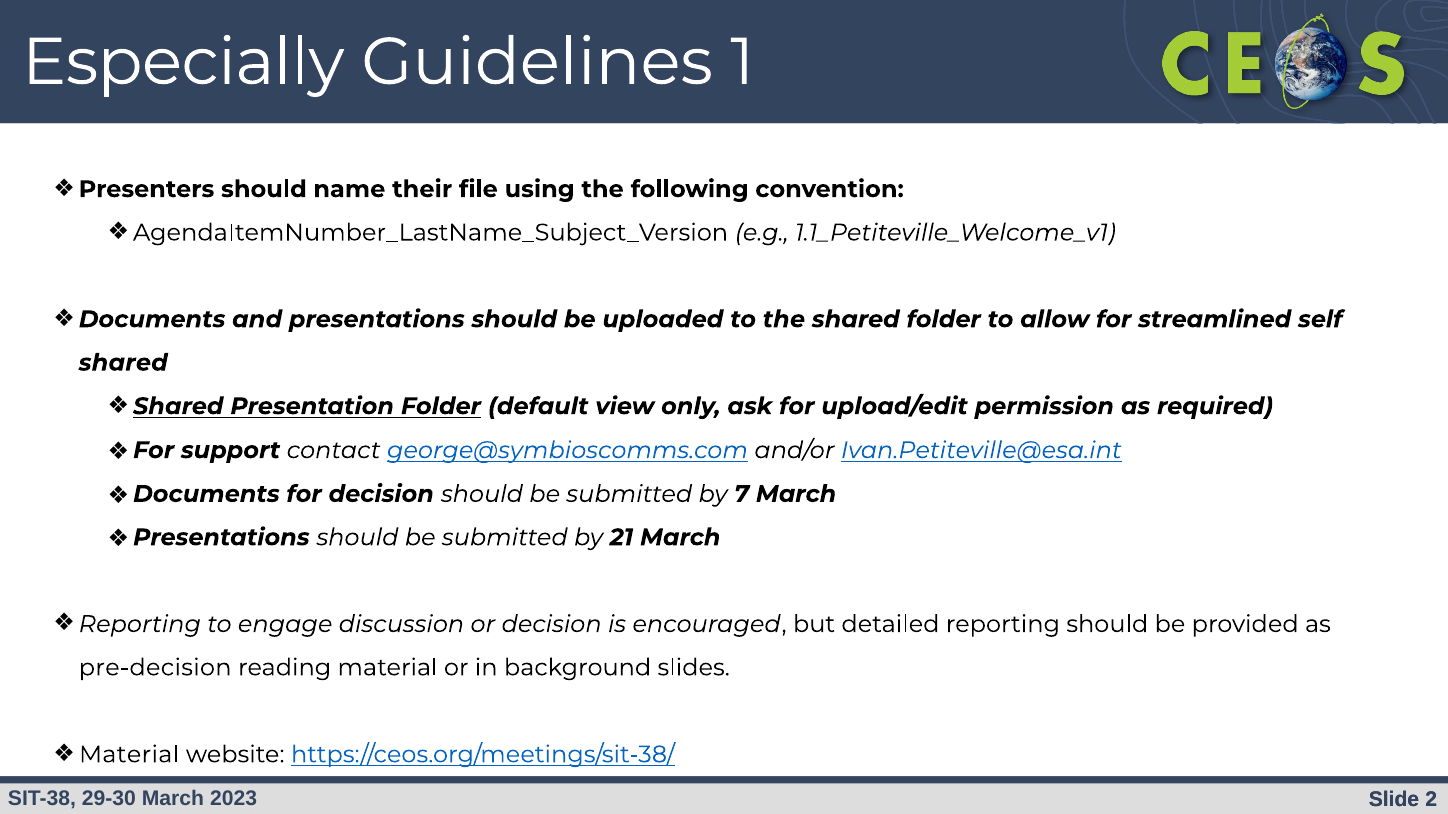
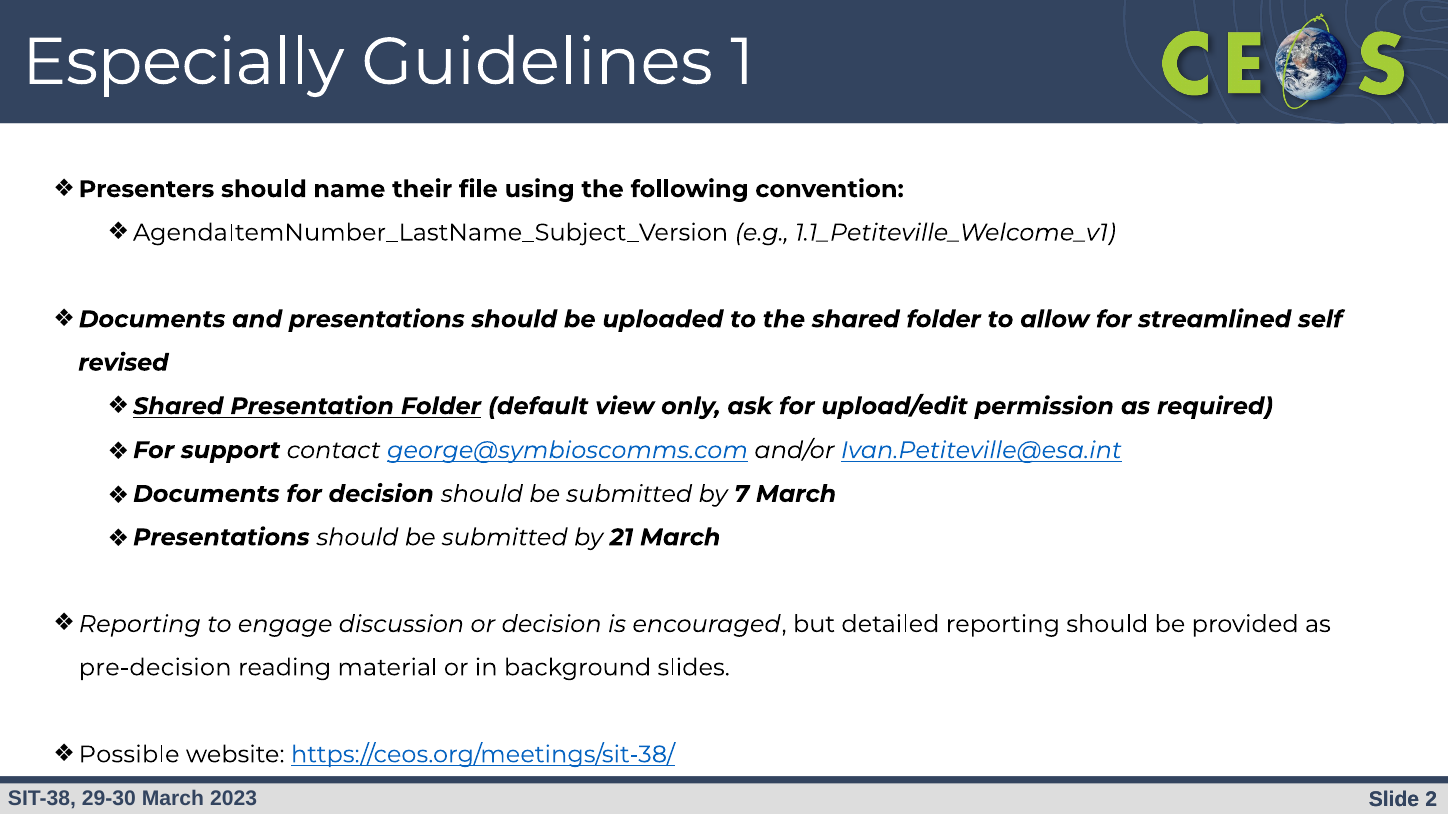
shared at (123, 363): shared -> revised
Material at (129, 755): Material -> Possible
